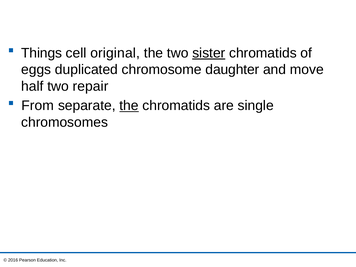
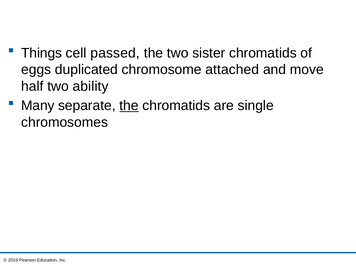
original: original -> passed
sister underline: present -> none
daughter: daughter -> attached
repair: repair -> ability
From: From -> Many
